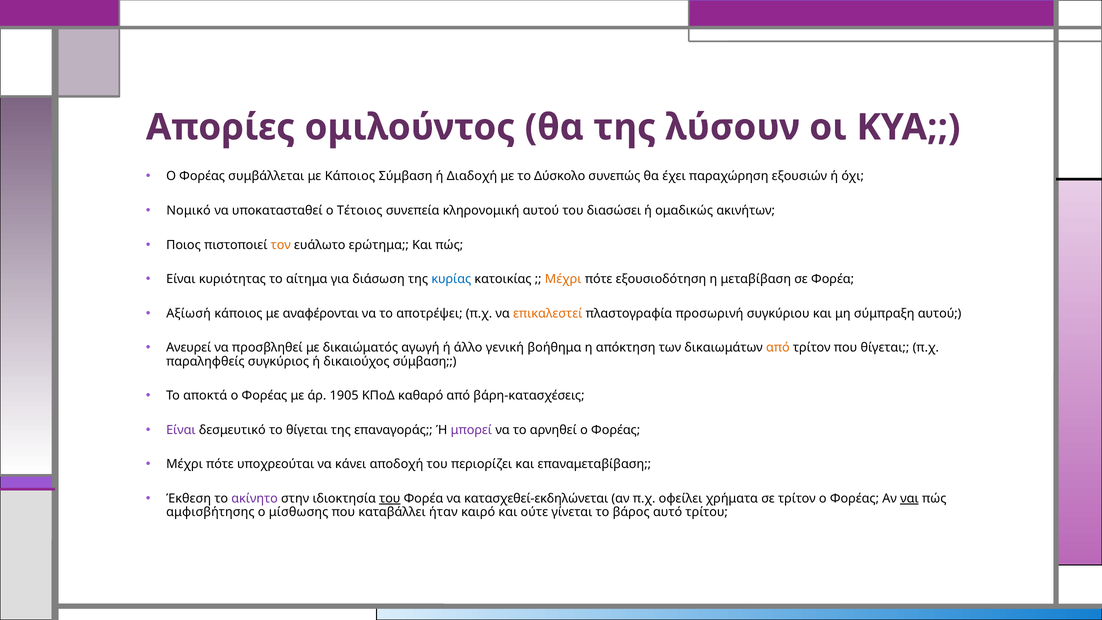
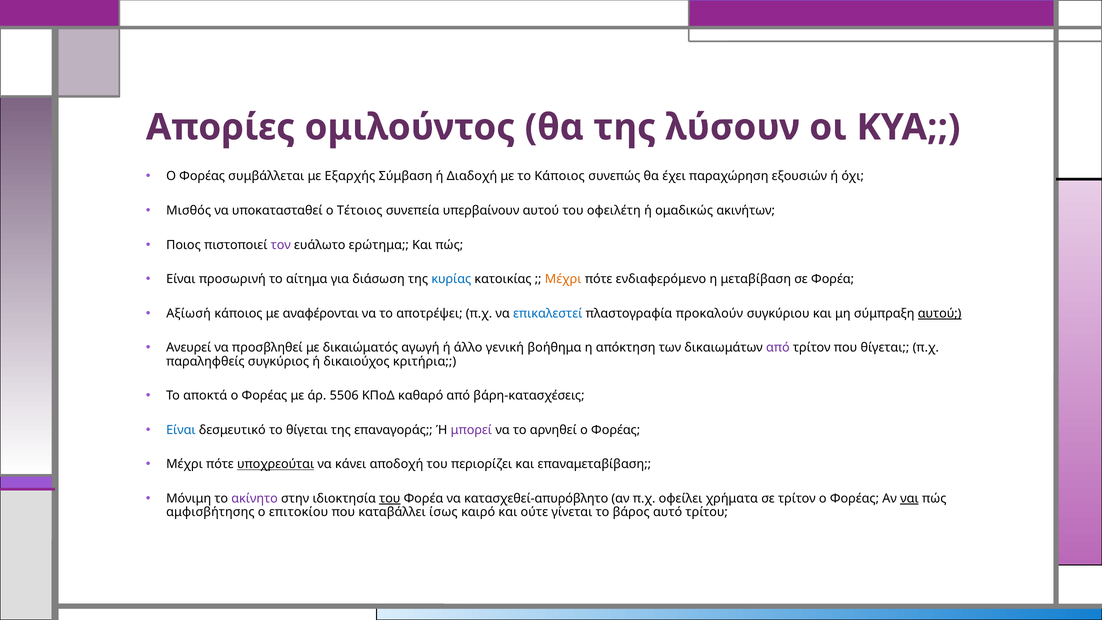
με Κάποιος: Κάποιος -> Εξαρχής
το Δύσκολο: Δύσκολο -> Κάποιος
Νομικό: Νομικό -> Μισθός
κληρονομική: κληρονομική -> υπερβαίνουν
διασώσει: διασώσει -> οφειλέτη
τον colour: orange -> purple
κυριότητας: κυριότητας -> προσωρινή
εξουσιοδότηση: εξουσιοδότηση -> ενδιαφερόμενο
επικαλεστεί colour: orange -> blue
προσωρινή: προσωρινή -> προκαλούν
αυτού at (940, 313) underline: none -> present
από at (778, 348) colour: orange -> purple
δικαιούχος σύμβαση: σύμβαση -> κριτήρια
1905: 1905 -> 5506
Είναι at (181, 430) colour: purple -> blue
υποχρεούται underline: none -> present
Έκθεση: Έκθεση -> Μόνιμη
κατασχεθεί-εκδηλώνεται: κατασχεθεί-εκδηλώνεται -> κατασχεθεί-απυρόβλητο
μίσθωσης: μίσθωσης -> επιτοκίου
ήταν: ήταν -> ίσως
